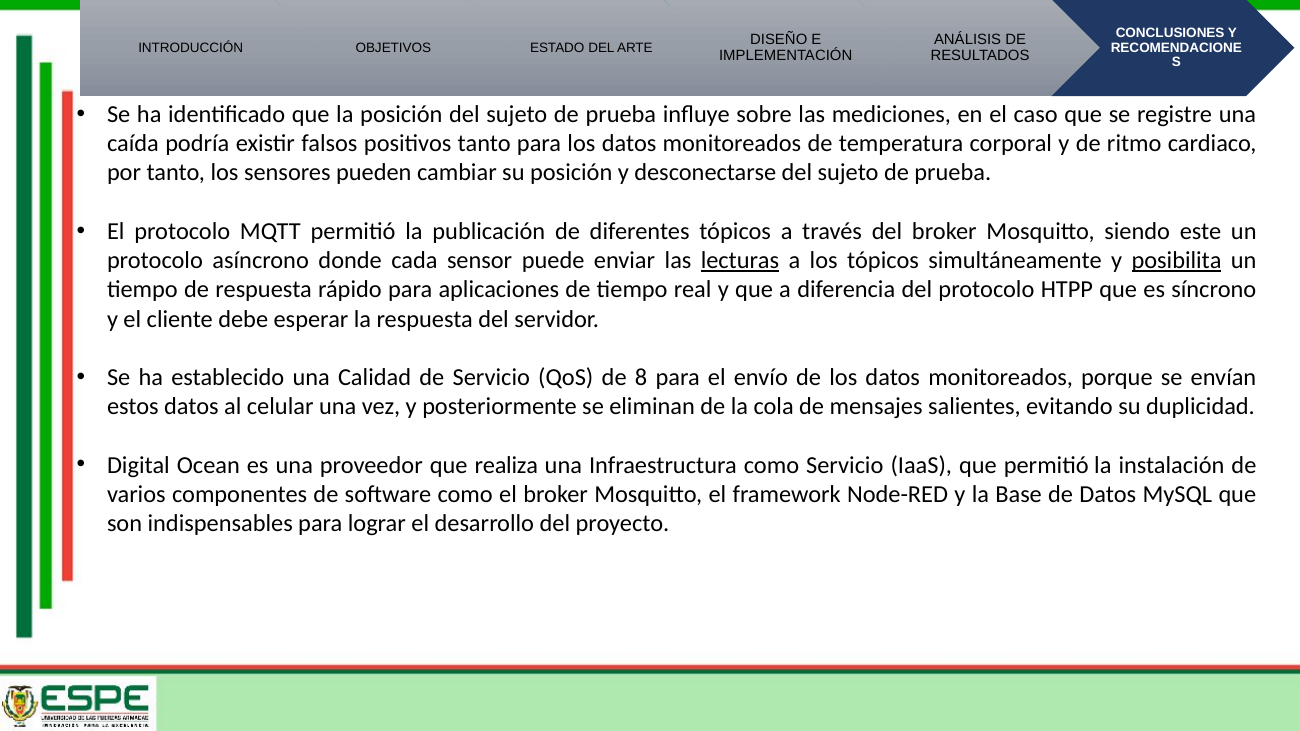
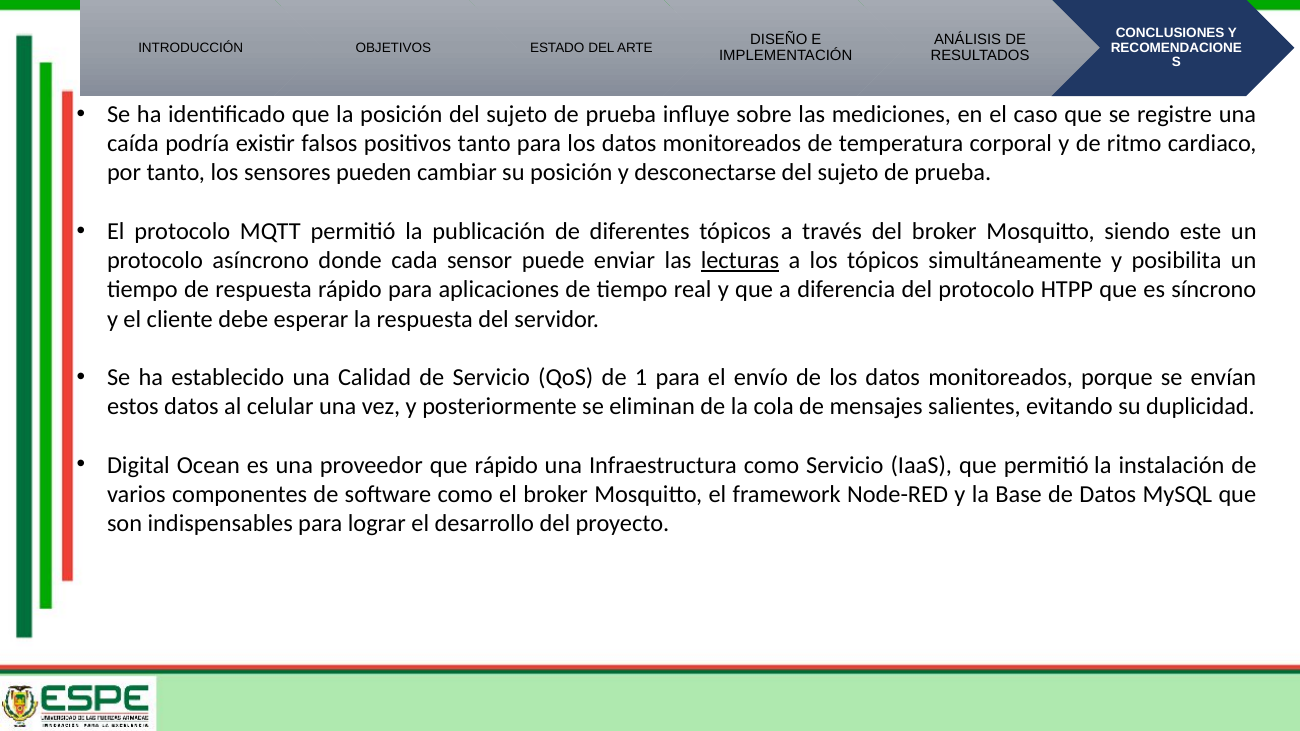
posibilita underline: present -> none
8: 8 -> 1
que realiza: realiza -> rápido
